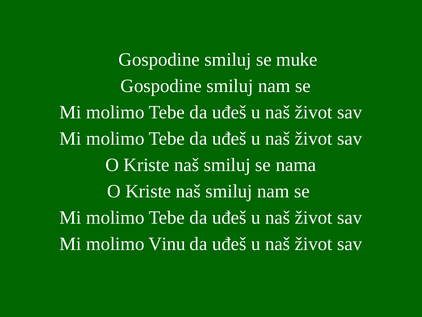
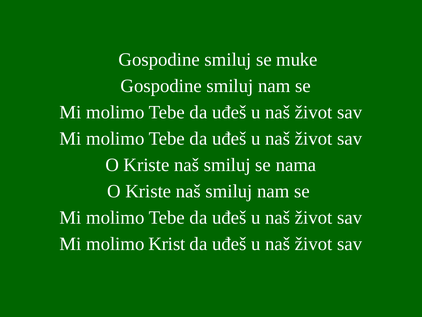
Vinu: Vinu -> Krist
